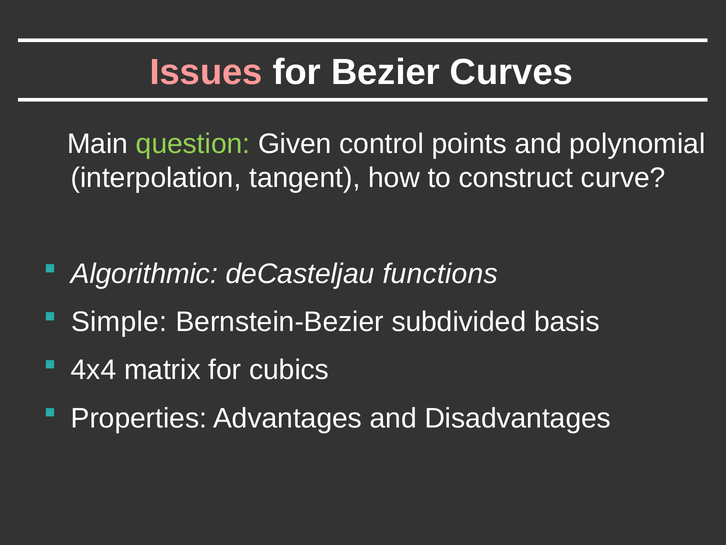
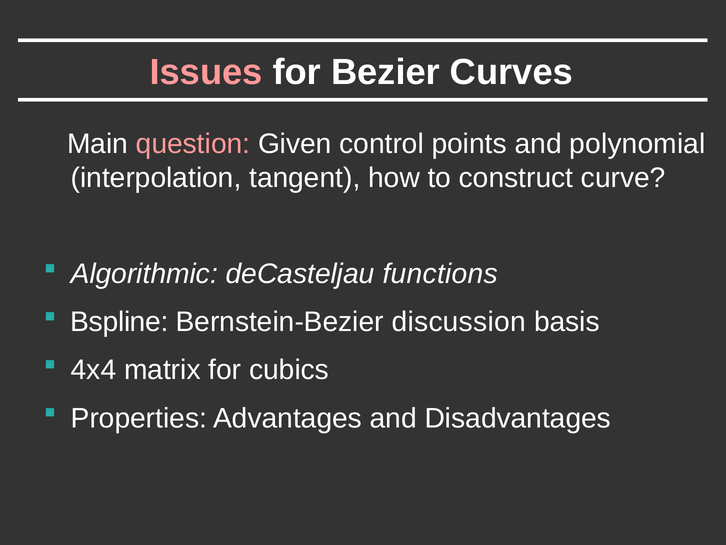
question colour: light green -> pink
Simple: Simple -> Bspline
subdivided: subdivided -> discussion
